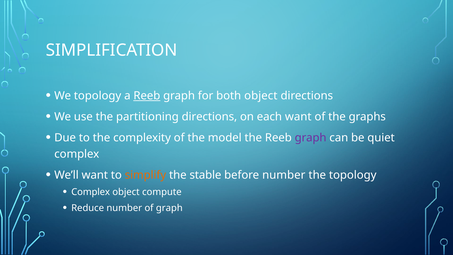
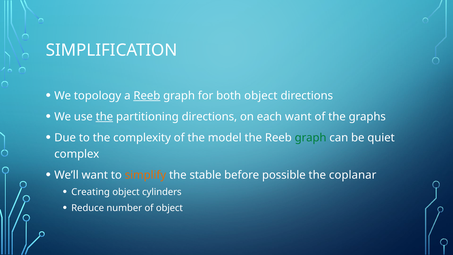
the at (104, 117) underline: none -> present
graph at (311, 138) colour: purple -> green
before number: number -> possible
the topology: topology -> coplanar
Complex at (91, 192): Complex -> Creating
compute: compute -> cylinders
of graph: graph -> object
